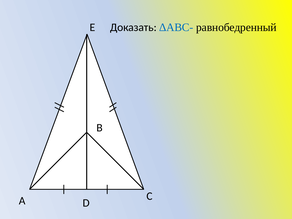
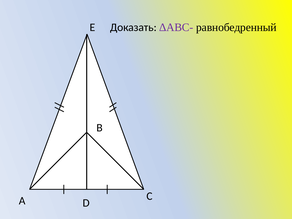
∆АВС- colour: blue -> purple
